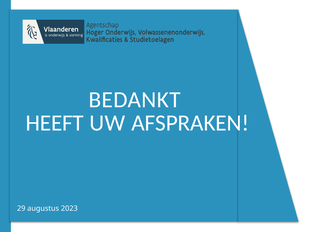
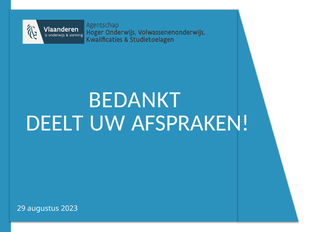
HEEFT: HEEFT -> DEELT
